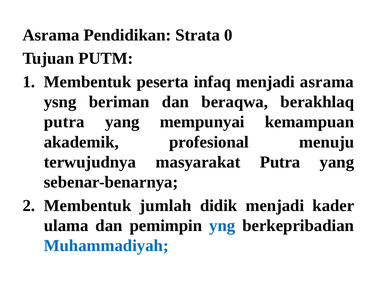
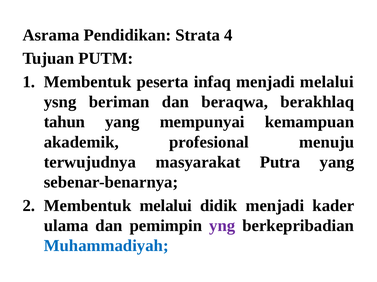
0: 0 -> 4
menjadi asrama: asrama -> melalui
putra at (64, 122): putra -> tahun
Membentuk jumlah: jumlah -> melalui
yng colour: blue -> purple
